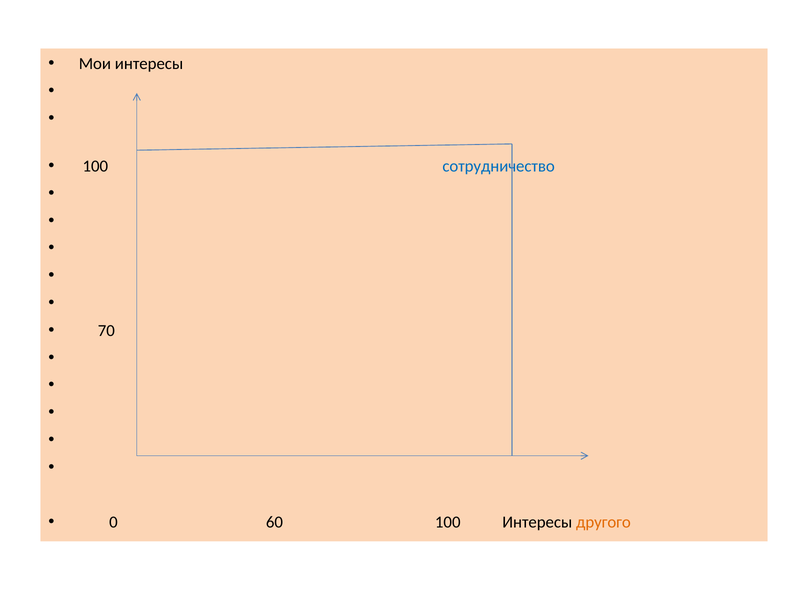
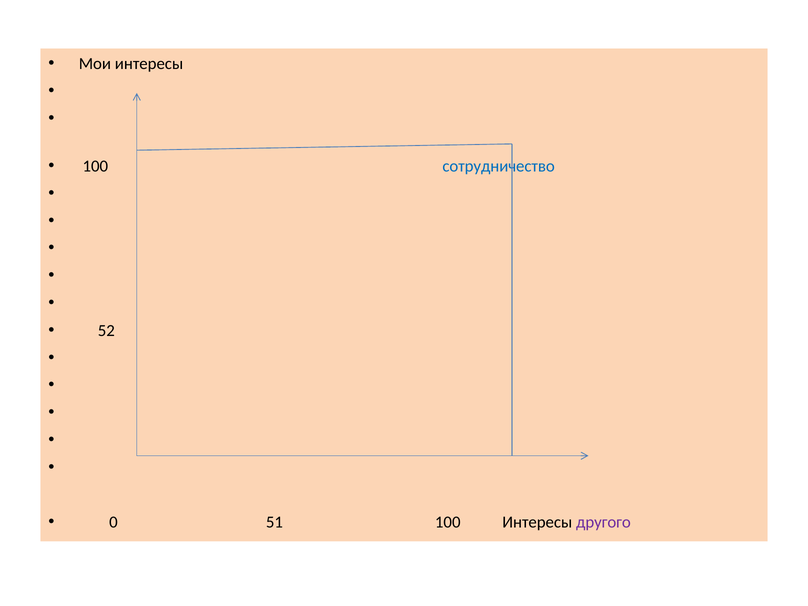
70: 70 -> 52
60: 60 -> 51
другого colour: orange -> purple
